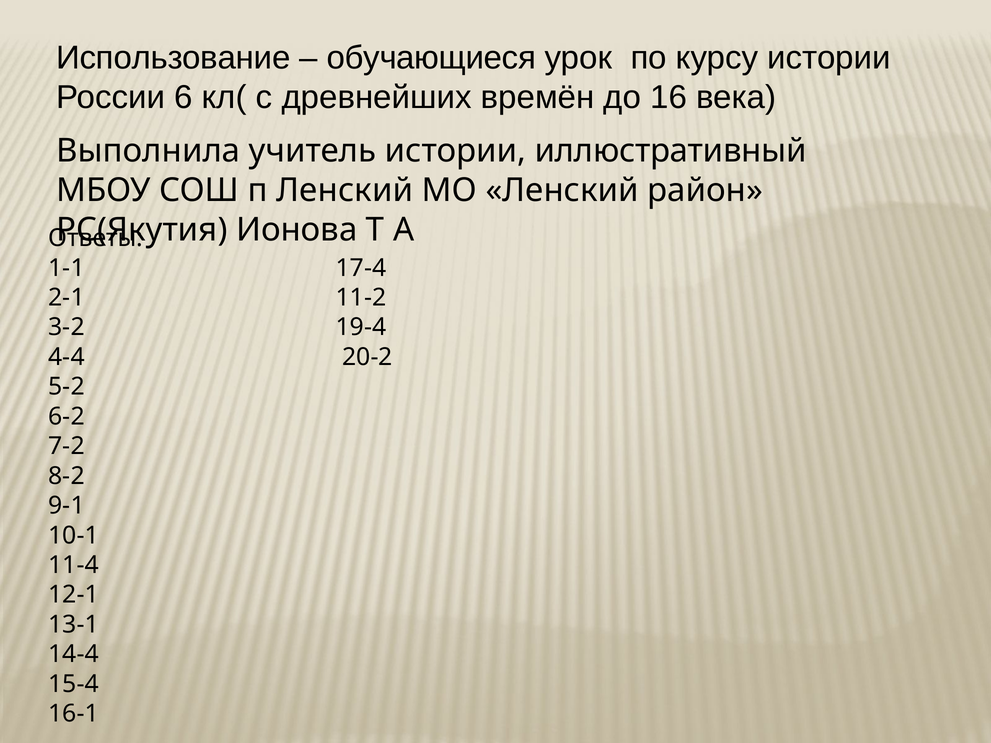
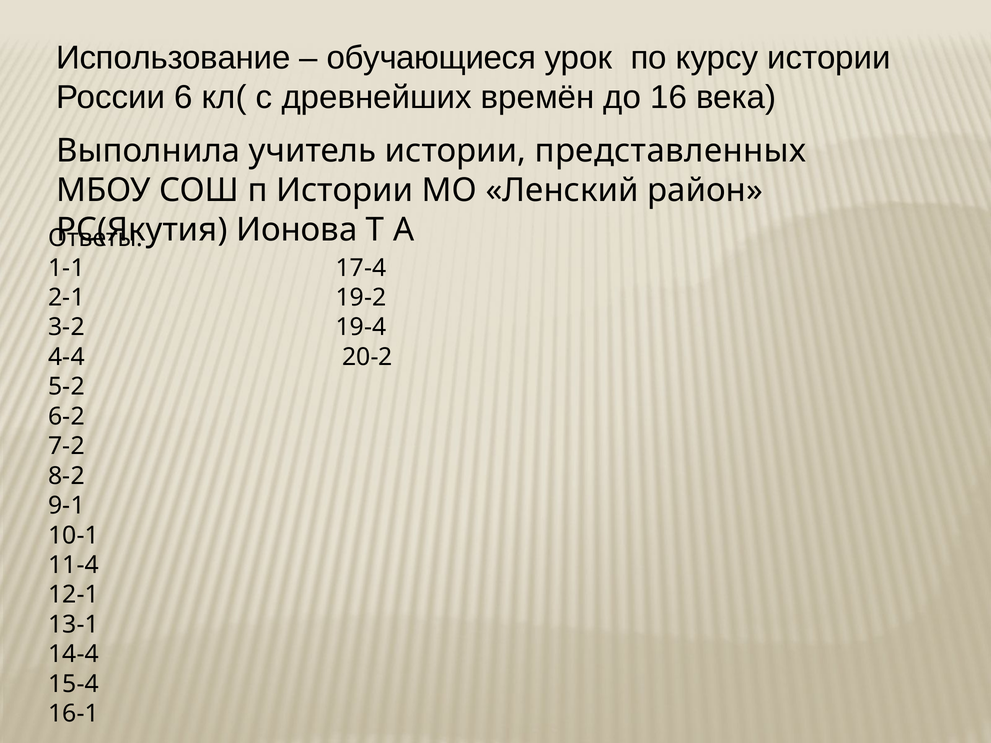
иллюстративный: иллюстративный -> представленных
п Ленский: Ленский -> Истории
11-2: 11-2 -> 19-2
